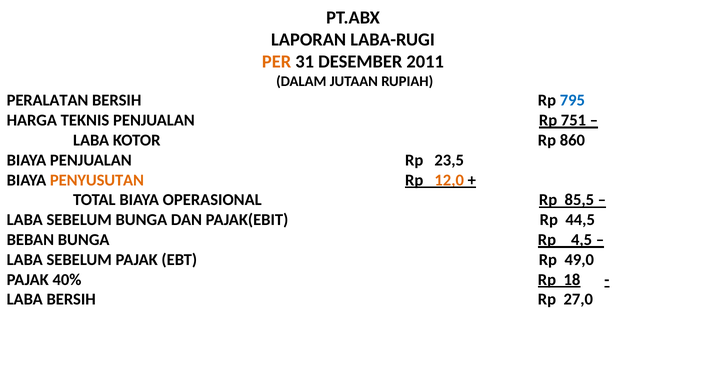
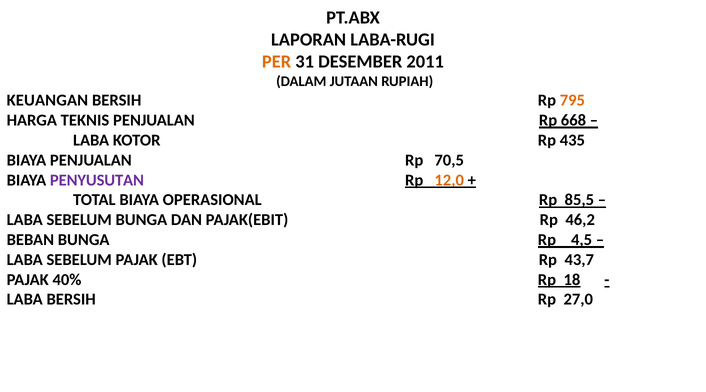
PERALATAN: PERALATAN -> KEUANGAN
795 colour: blue -> orange
751: 751 -> 668
860: 860 -> 435
23,5: 23,5 -> 70,5
PENYUSUTAN colour: orange -> purple
44,5: 44,5 -> 46,2
49,0: 49,0 -> 43,7
